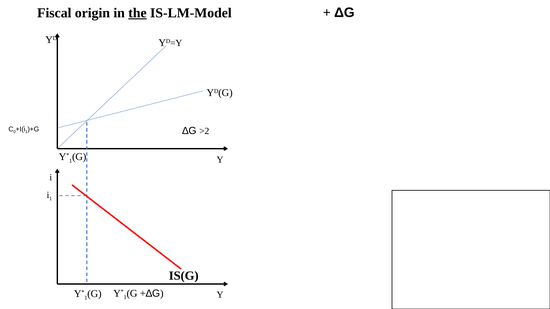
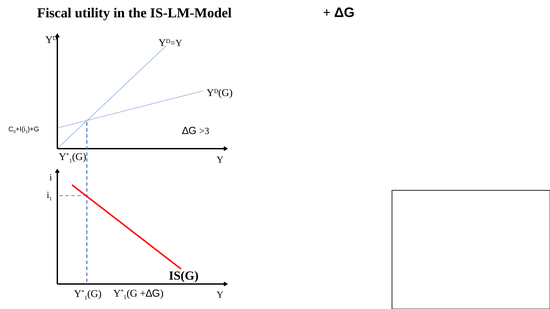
origin: origin -> utility
the underline: present -> none
>2: >2 -> >3
